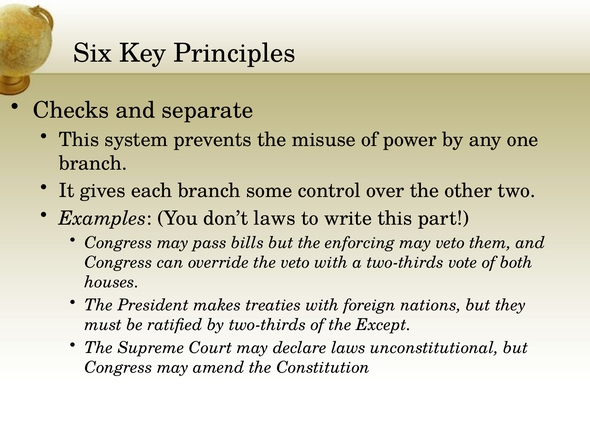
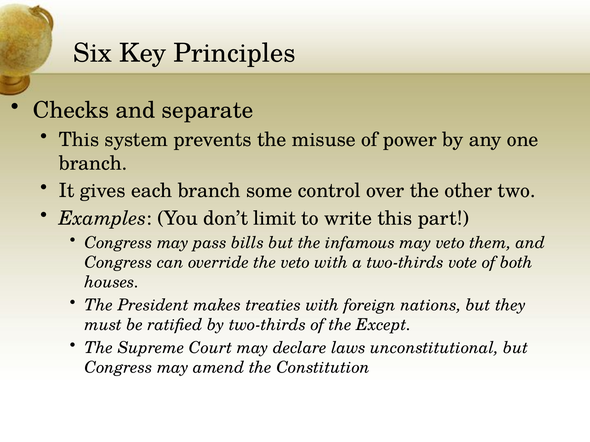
don’t laws: laws -> limit
enforcing: enforcing -> infamous
